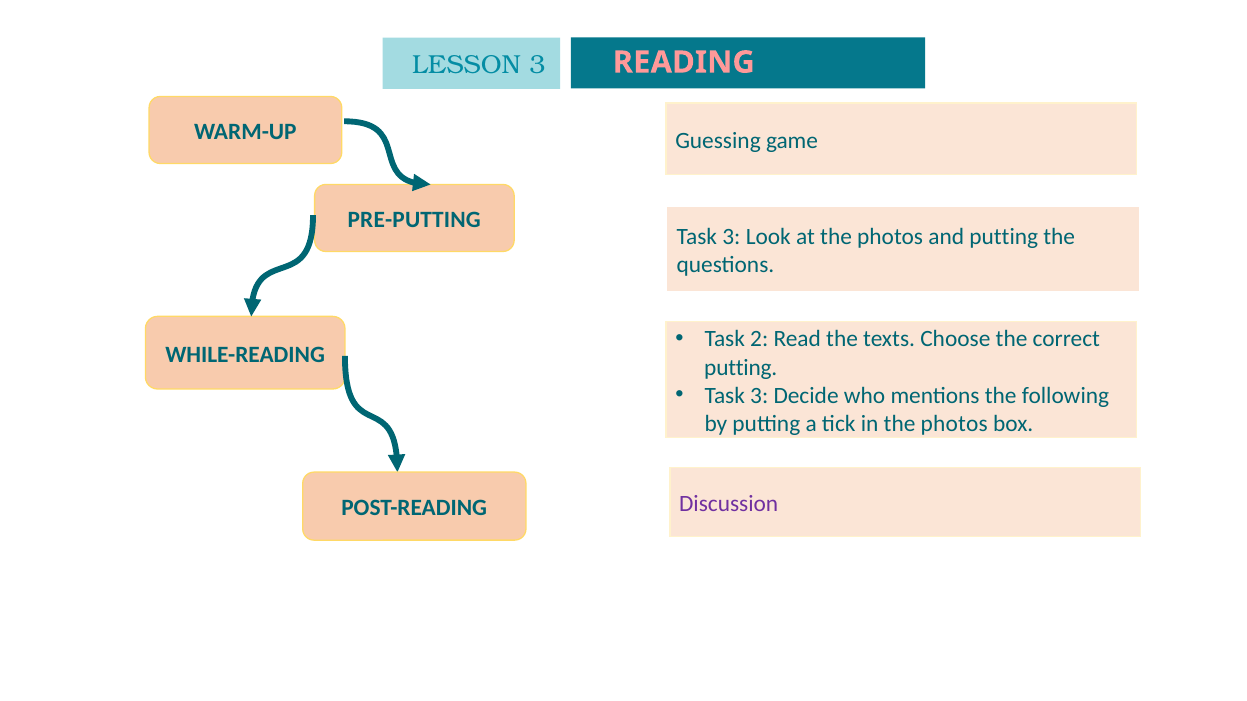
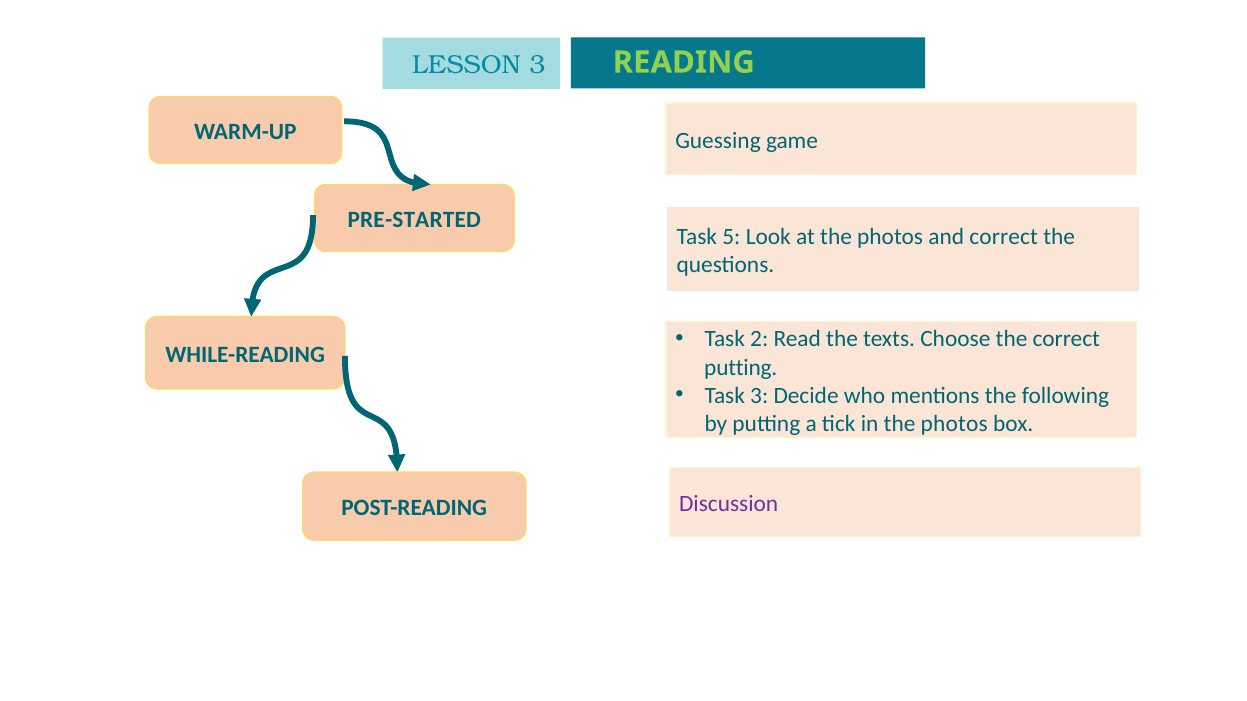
READING colour: pink -> light green
PRE-PUTTING: PRE-PUTTING -> PRE-STARTED
3 at (731, 237): 3 -> 5
and putting: putting -> correct
